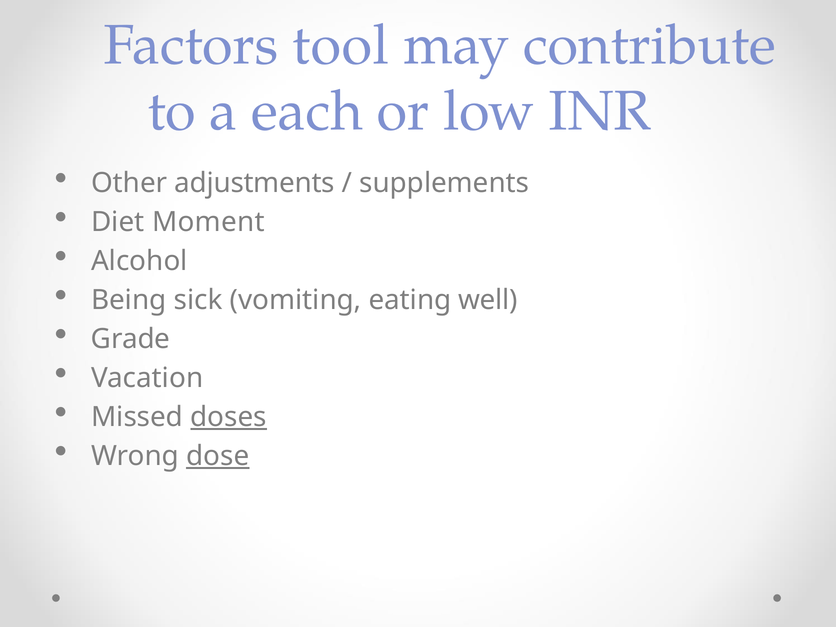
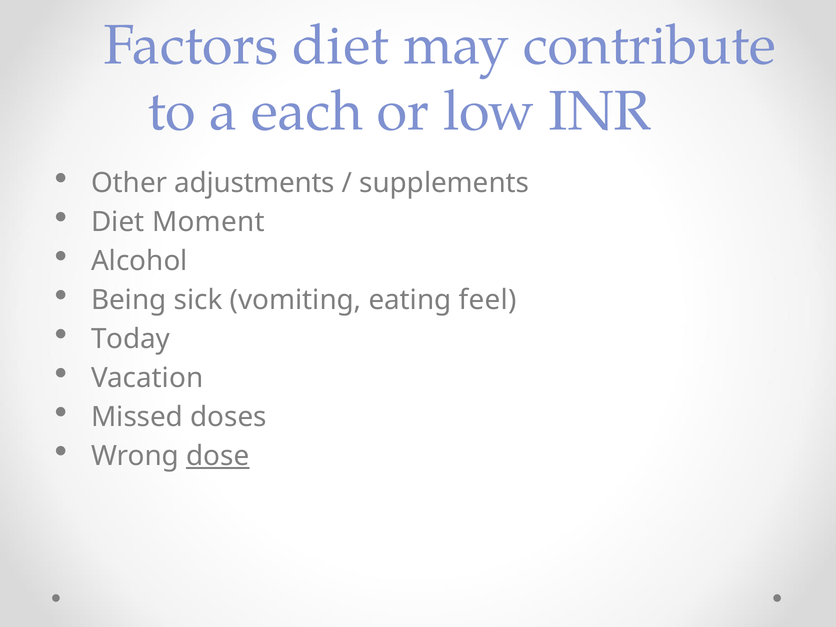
Factors tool: tool -> diet
well: well -> feel
Grade: Grade -> Today
doses underline: present -> none
